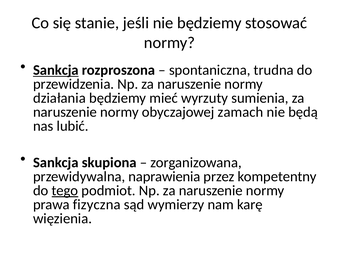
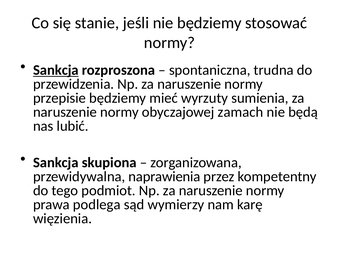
działania: działania -> przepisie
tego underline: present -> none
fizyczna: fizyczna -> podlega
